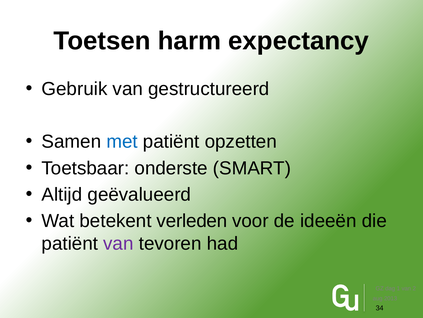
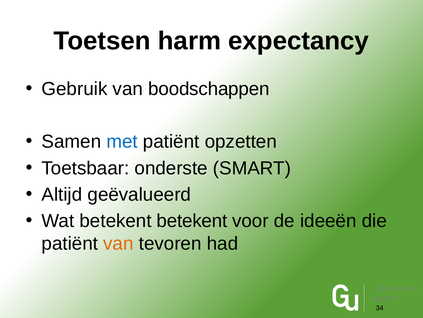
gestructureerd: gestructureerd -> boodschappen
betekent verleden: verleden -> betekent
van at (118, 243) colour: purple -> orange
